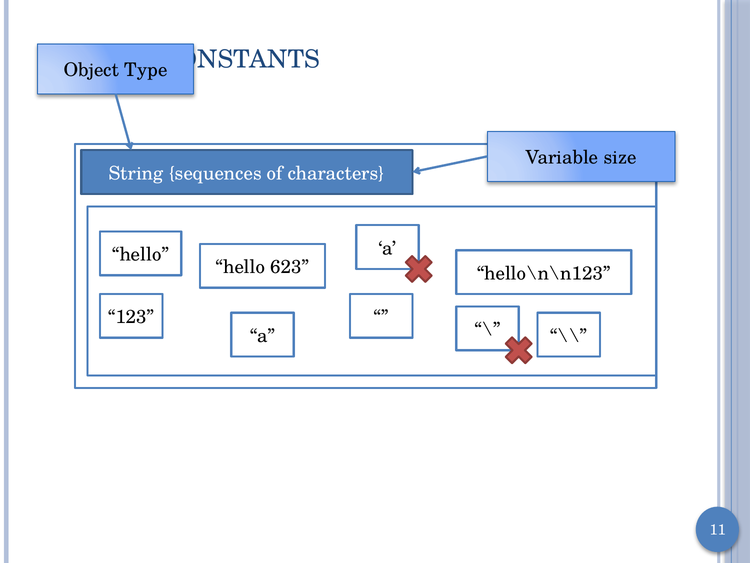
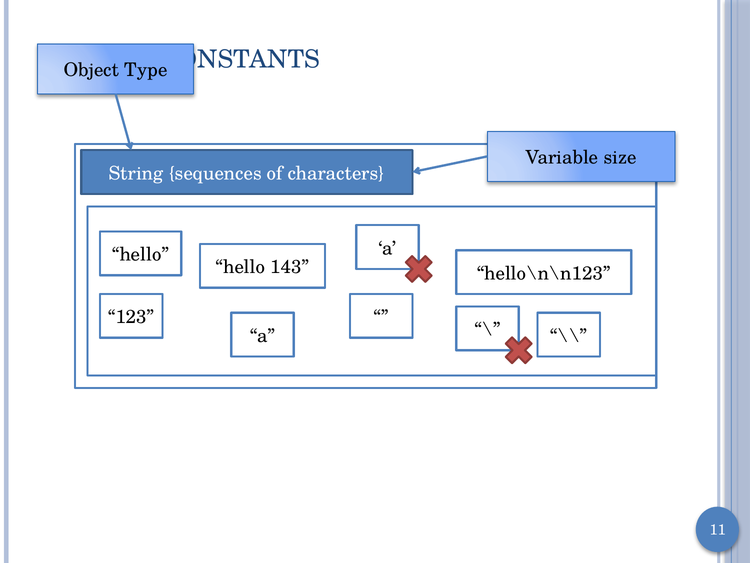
623: 623 -> 143
